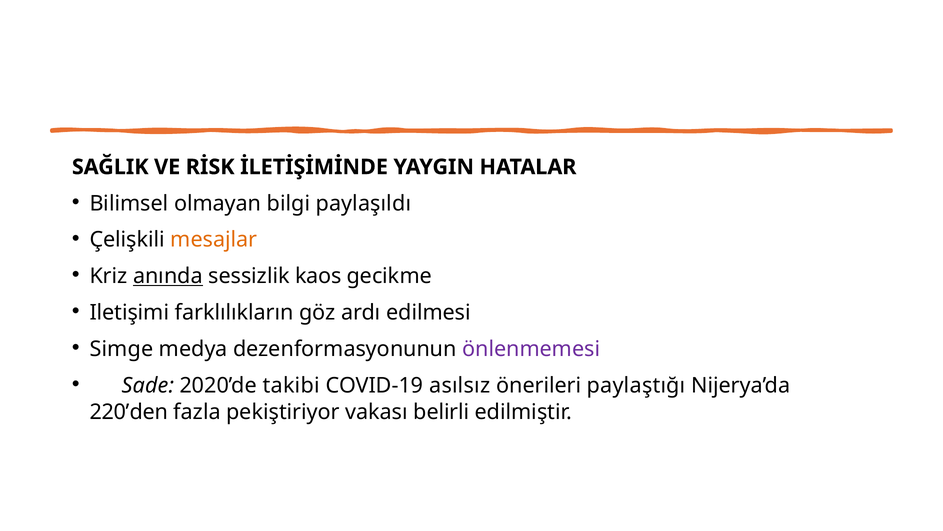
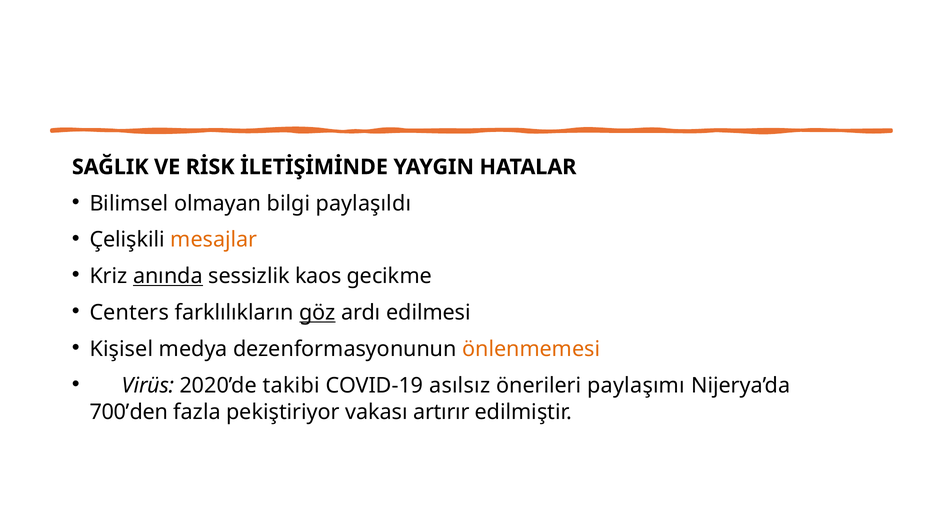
Iletişimi: Iletişimi -> Centers
göz underline: none -> present
Simge: Simge -> Kişisel
önlenmemesi colour: purple -> orange
Sade: Sade -> Virüs
paylaştığı: paylaştığı -> paylaşımı
220’den: 220’den -> 700’den
belirli: belirli -> artırır
